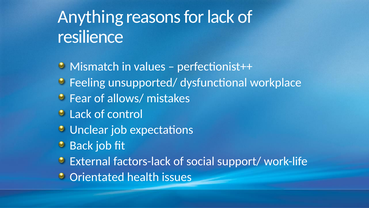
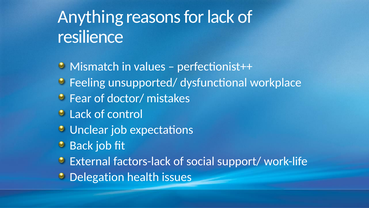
allows/: allows/ -> doctor/
Orientated: Orientated -> Delegation
